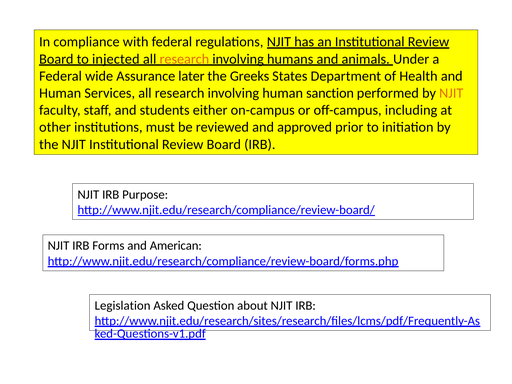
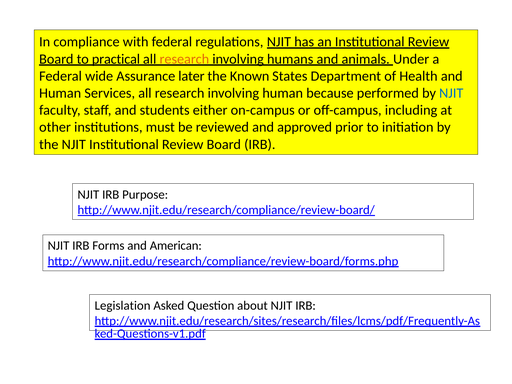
injected: injected -> practical
Greeks: Greeks -> Known
sanction: sanction -> because
NJIT at (451, 93) colour: orange -> blue
